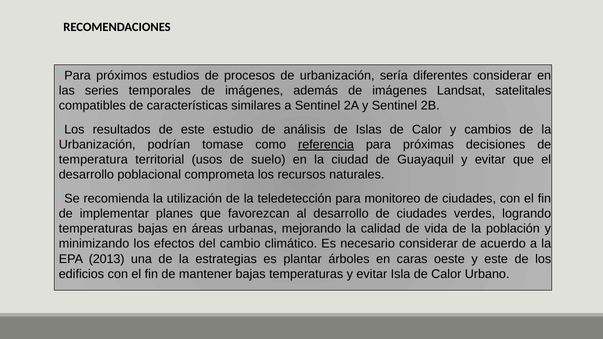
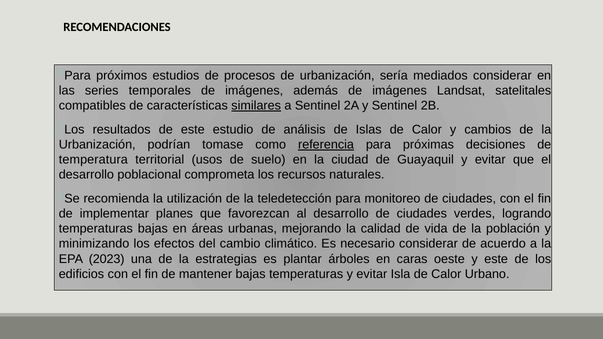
diferentes: diferentes -> mediados
similares underline: none -> present
2013: 2013 -> 2023
